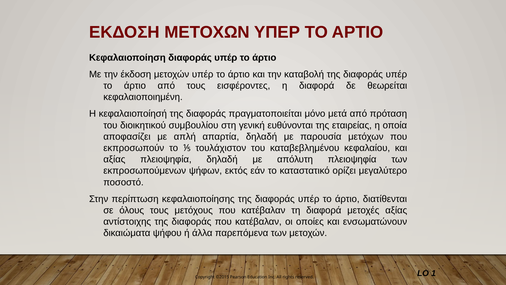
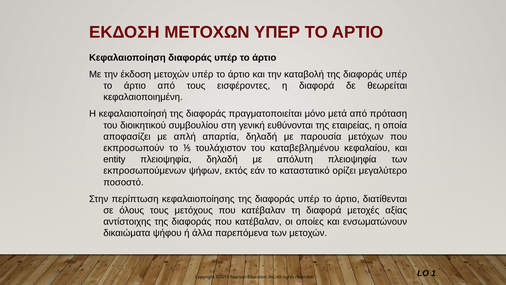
αξίας at (114, 159): αξίας -> entity
